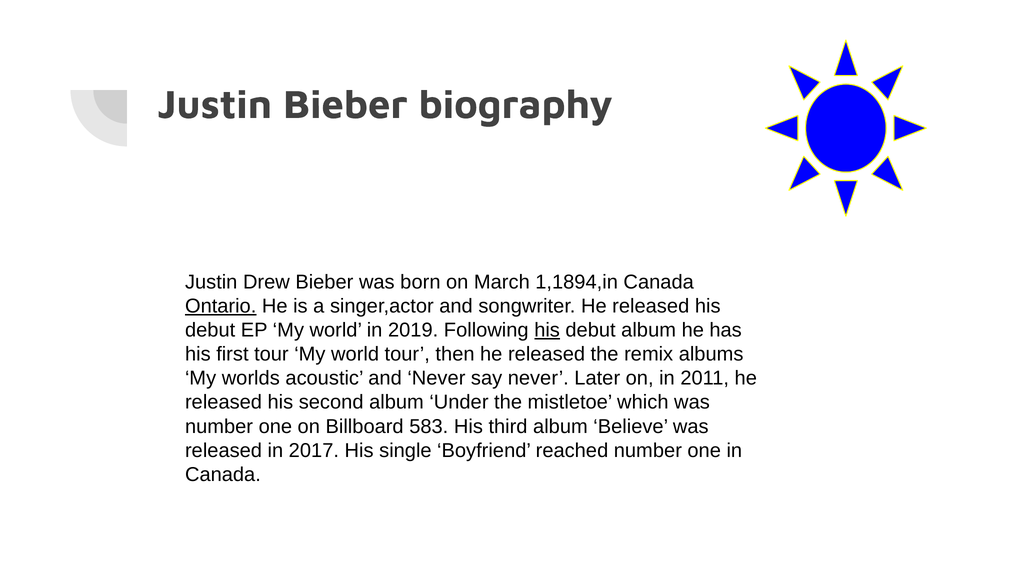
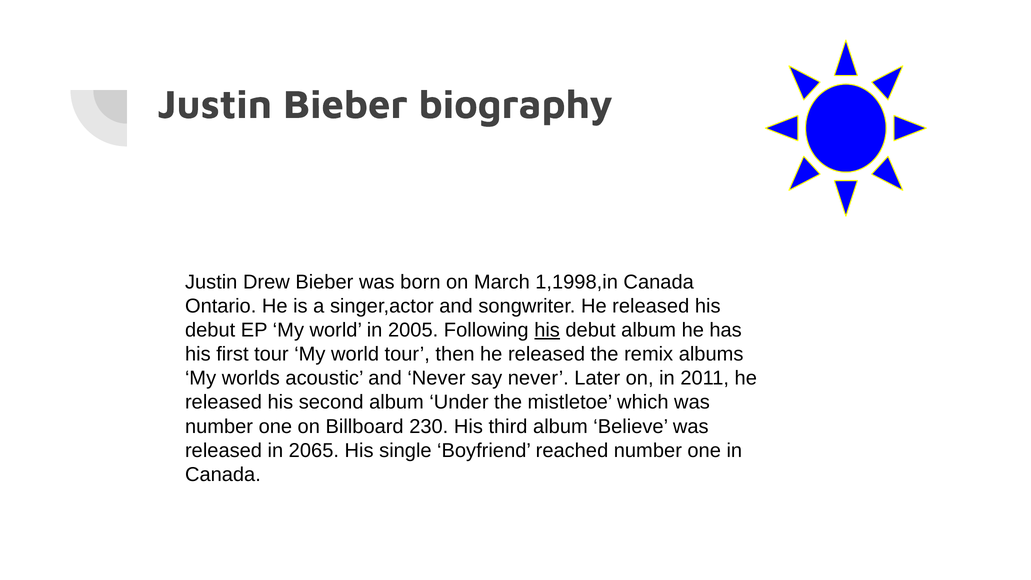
1,1894,in: 1,1894,in -> 1,1998,in
Ontario underline: present -> none
2019: 2019 -> 2005
583: 583 -> 230
2017: 2017 -> 2065
